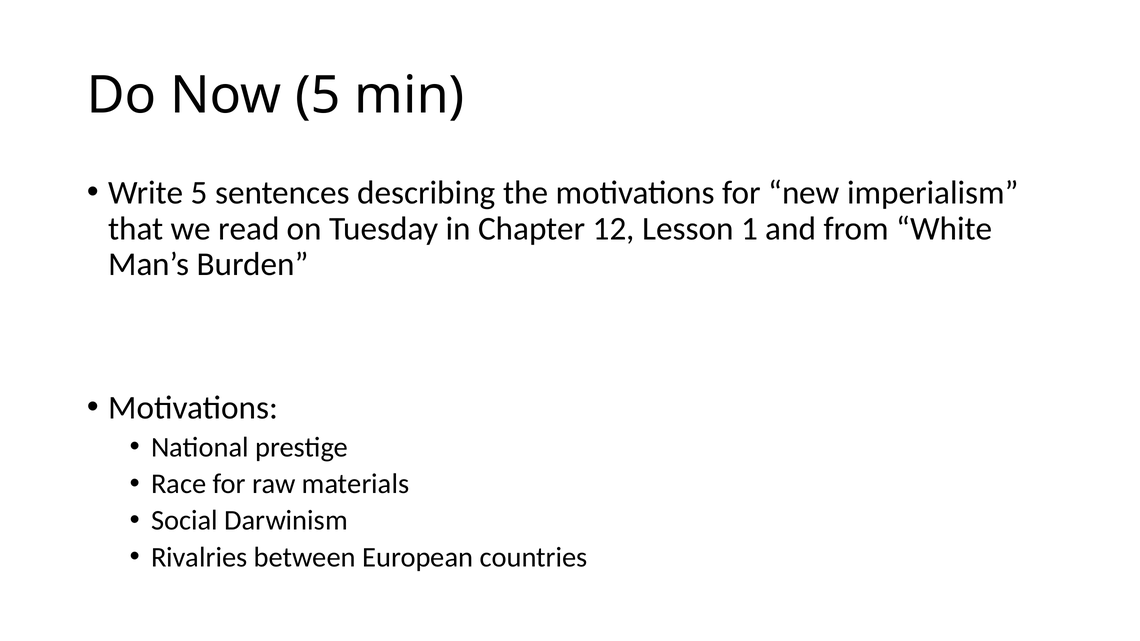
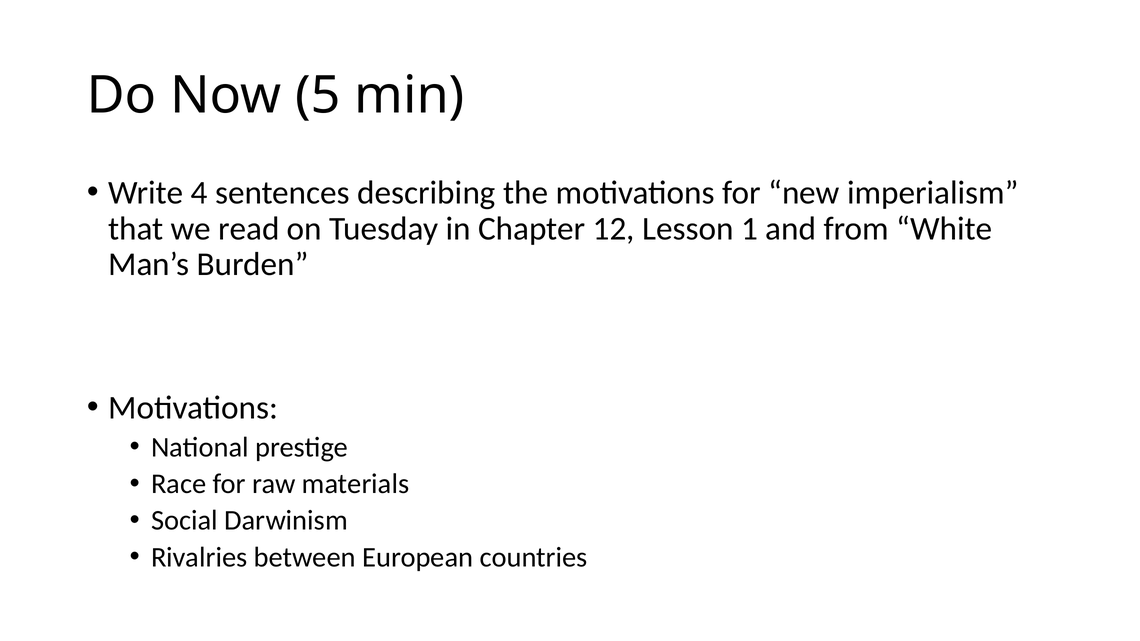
Write 5: 5 -> 4
